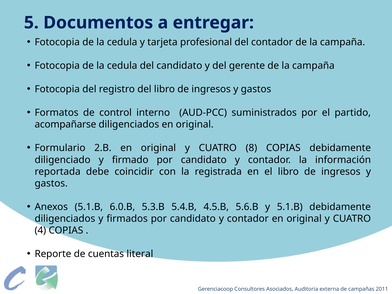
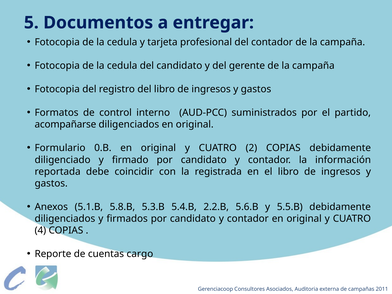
2.B: 2.B -> 0.B
8: 8 -> 2
6.0.B: 6.0.B -> 5.8.B
4.5.B: 4.5.B -> 2.2.B
y 5.1.B: 5.1.B -> 5.5.B
literal: literal -> cargo
